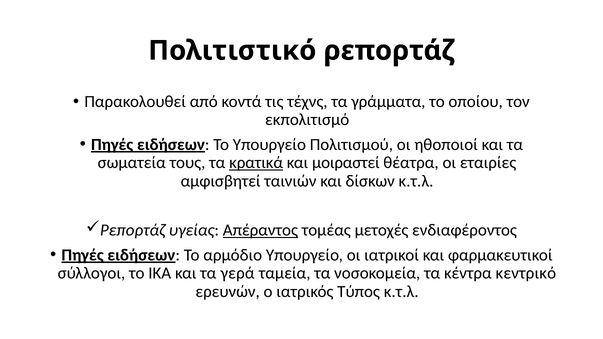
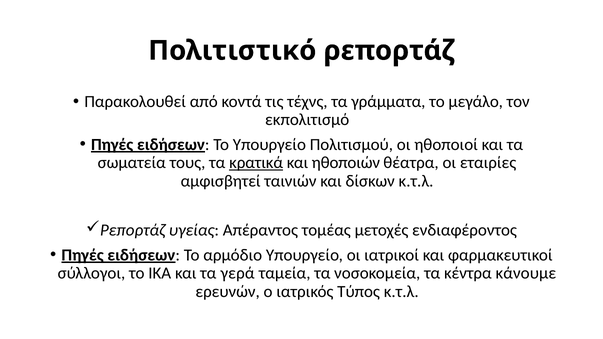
οποίου: οποίου -> μεγάλο
μοιραστεί: μοιραστεί -> ηθοποιών
Απέραντος underline: present -> none
κεντρικό: κεντρικό -> κάνουμε
